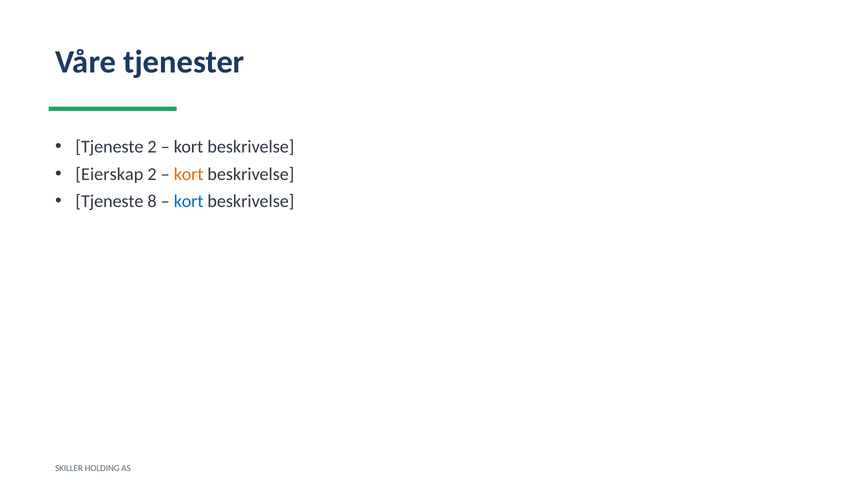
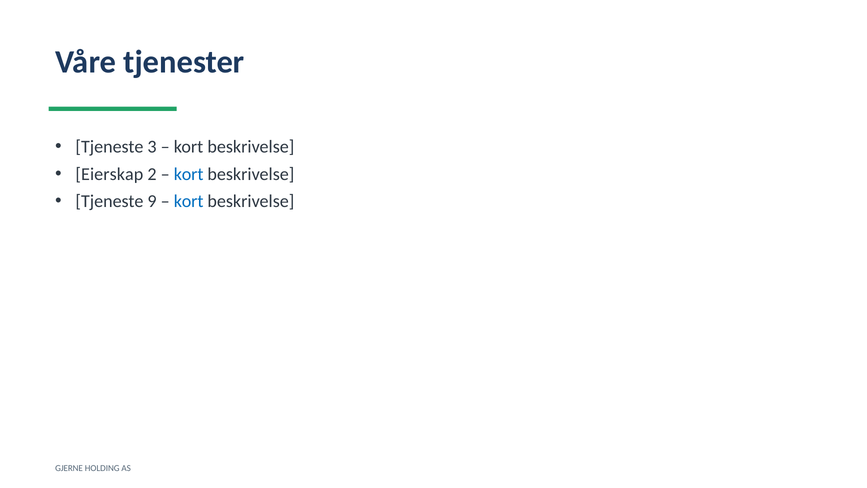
Tjeneste 2: 2 -> 3
kort at (189, 174) colour: orange -> blue
8: 8 -> 9
SKILLER: SKILLER -> GJERNE
